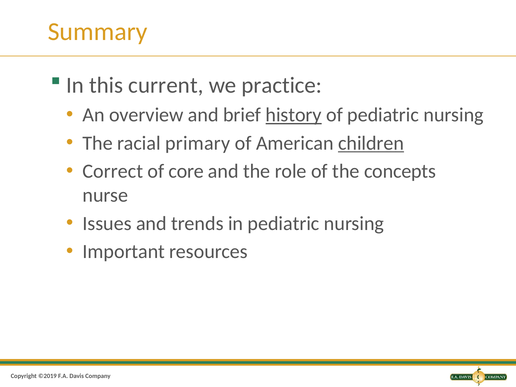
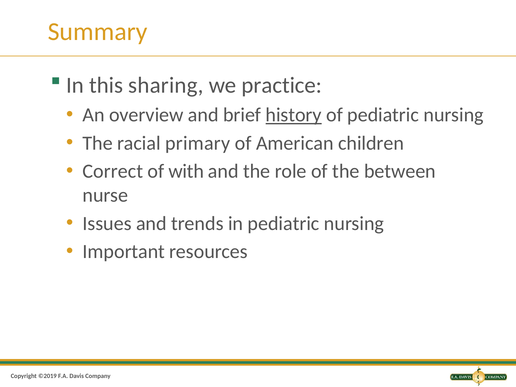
current: current -> sharing
children underline: present -> none
core: core -> with
concepts: concepts -> between
